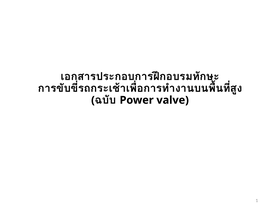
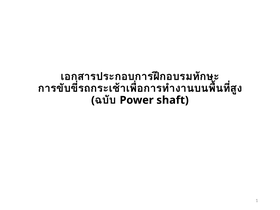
valve: valve -> shaft
